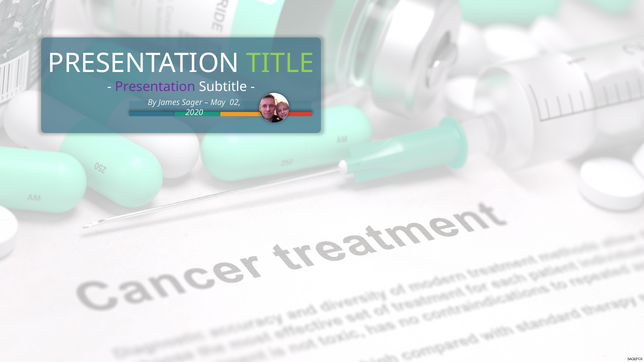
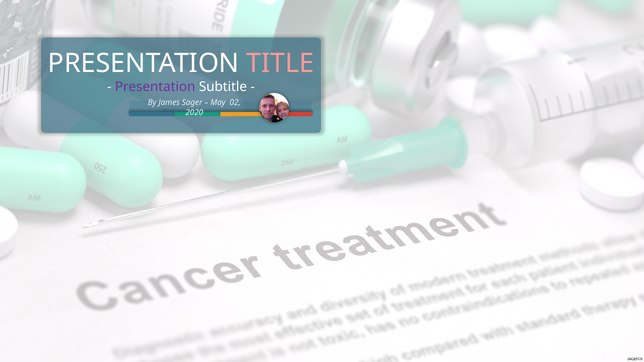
TITLE colour: light green -> pink
